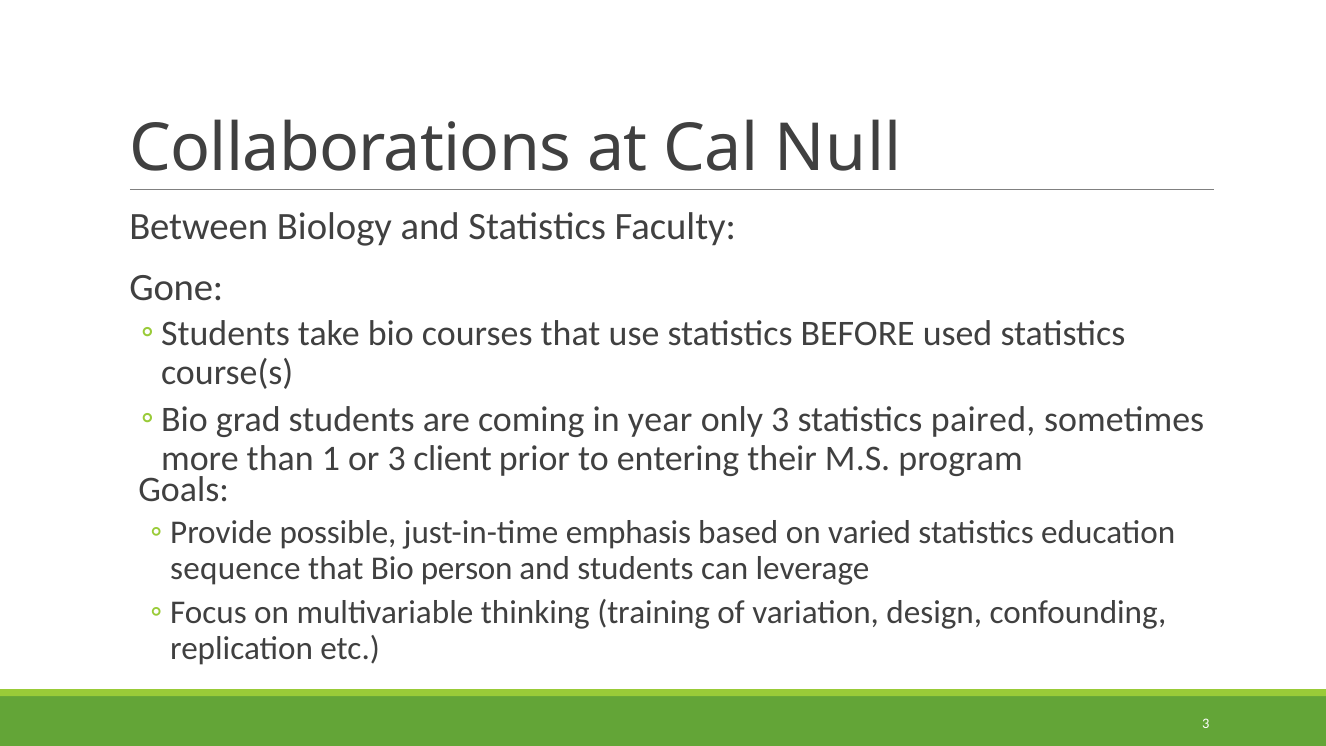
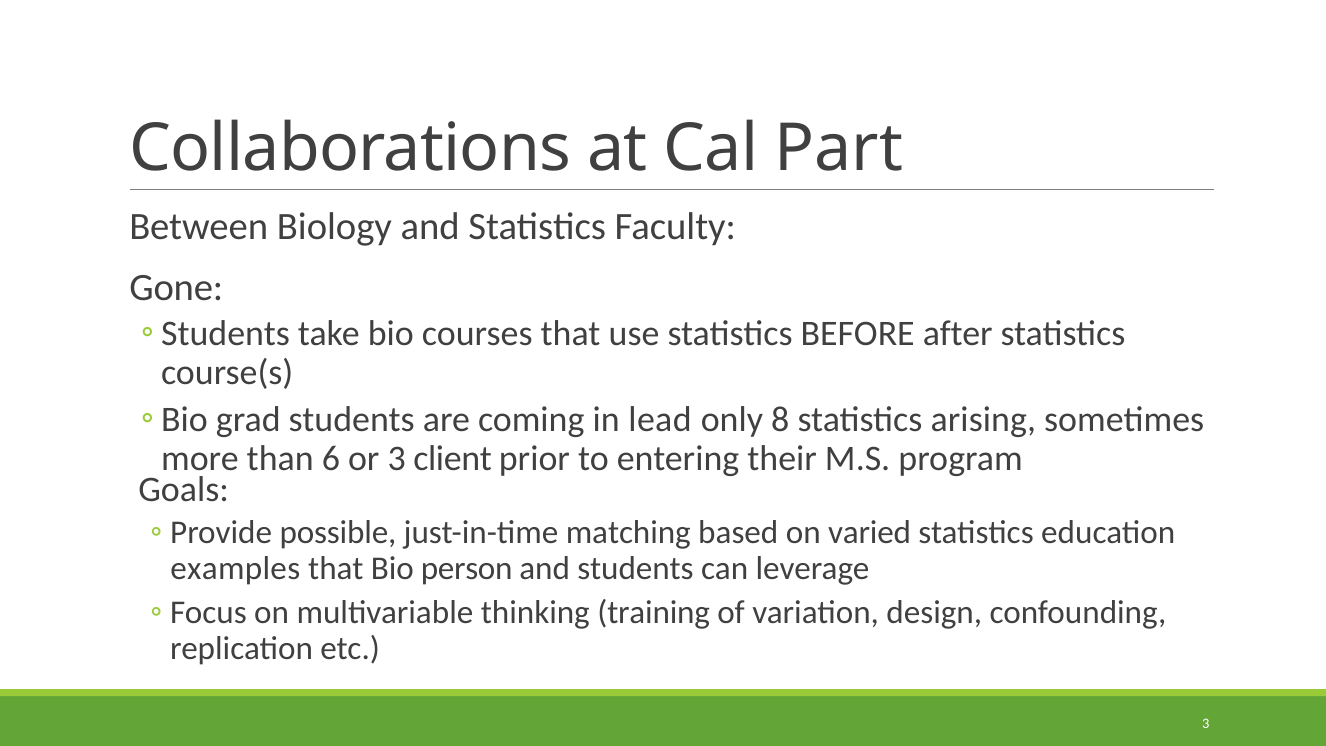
Null: Null -> Part
used: used -> after
year: year -> lead
only 3: 3 -> 8
paired: paired -> arising
1: 1 -> 6
emphasis: emphasis -> matching
sequence: sequence -> examples
